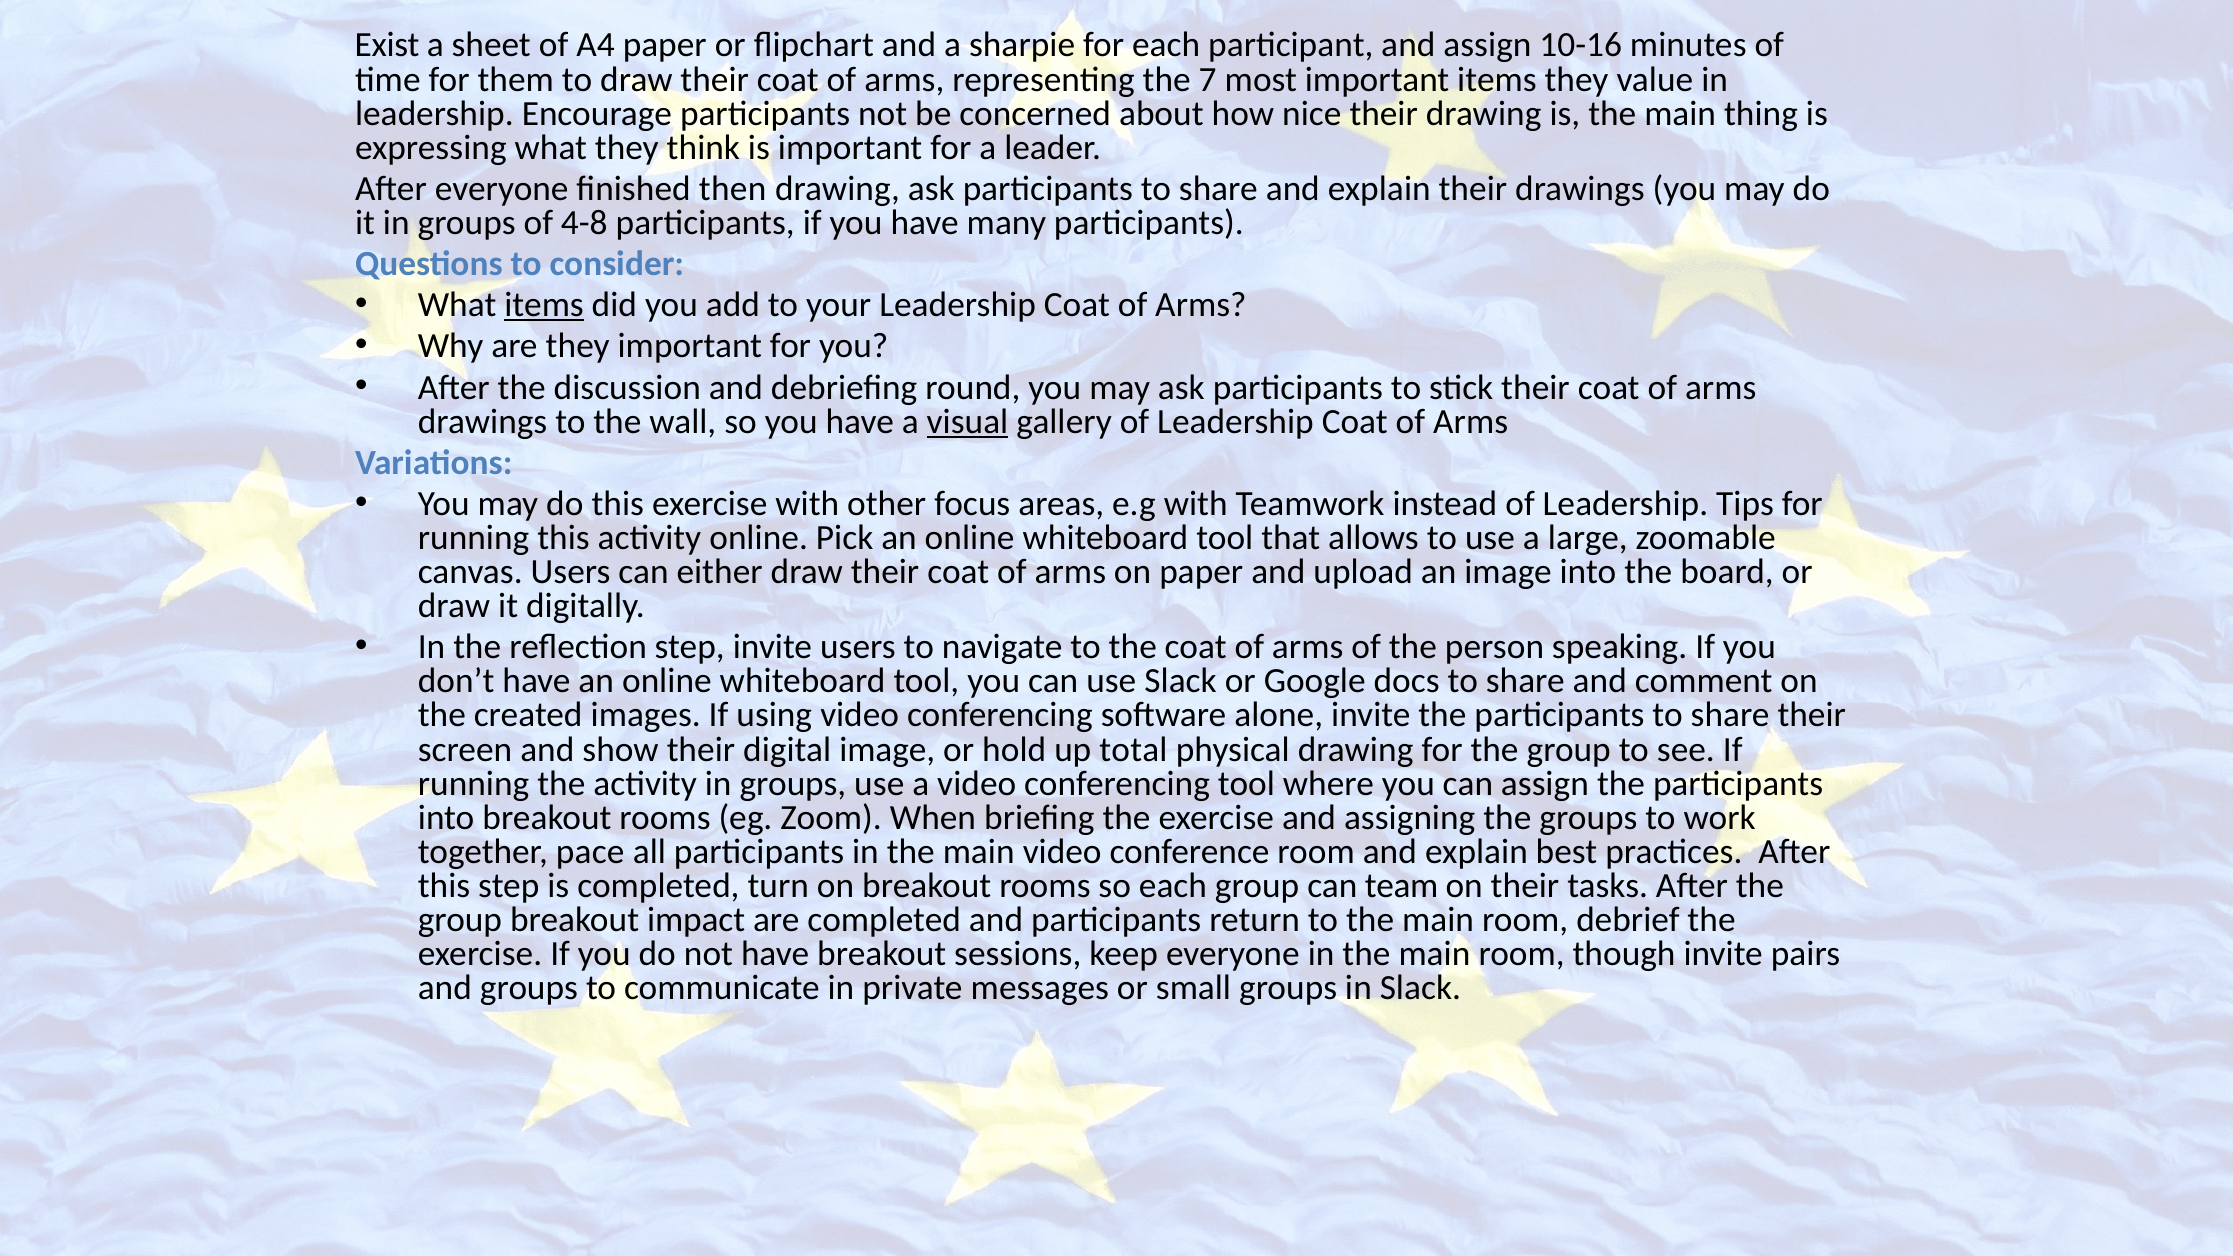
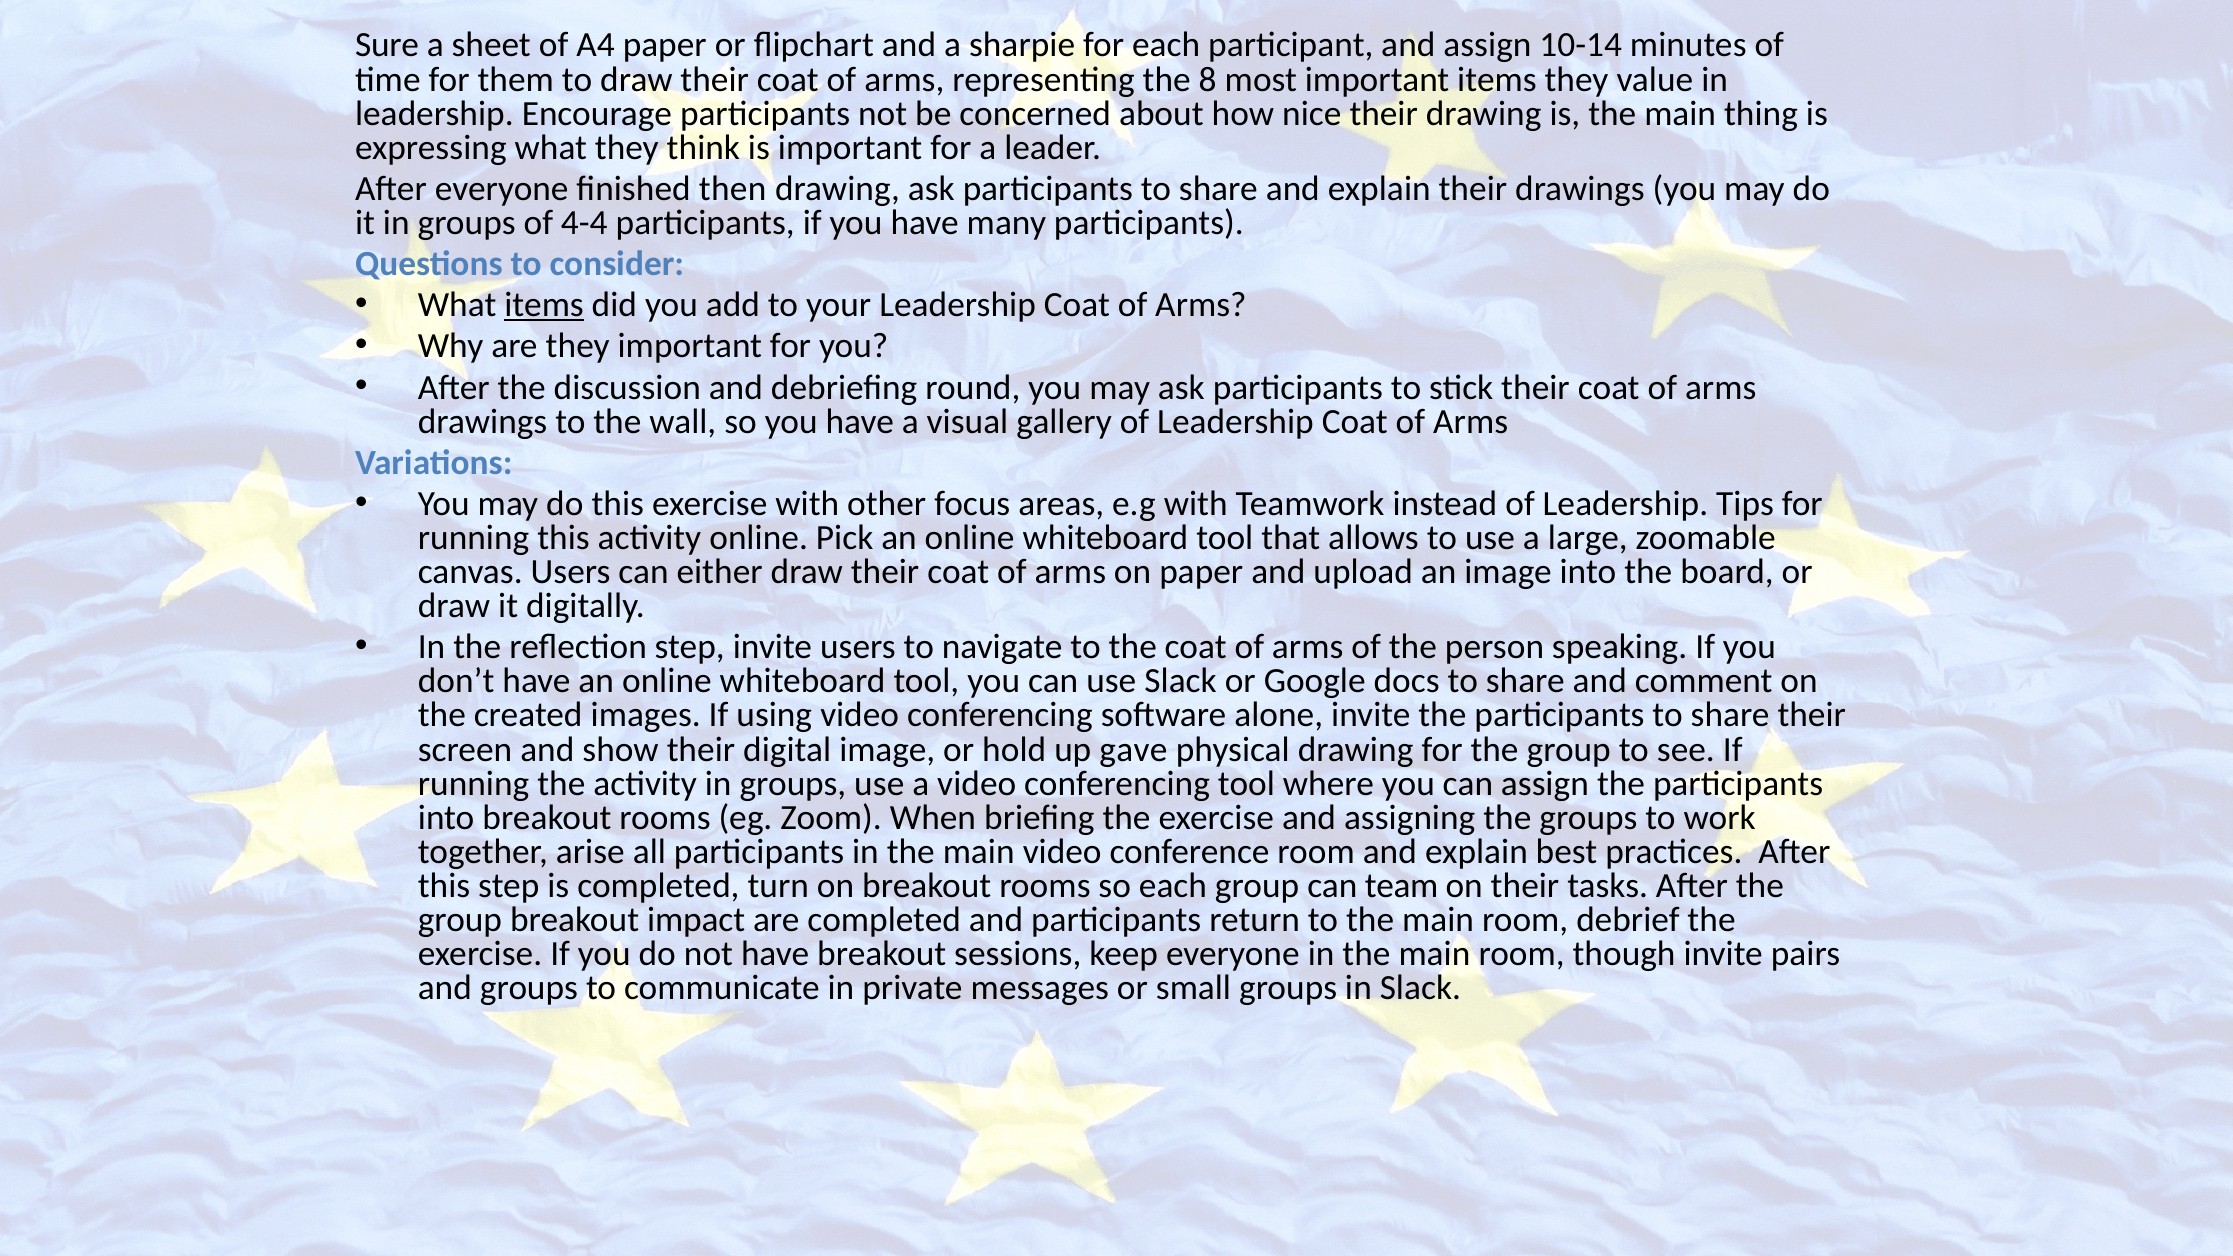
Exist: Exist -> Sure
10-16: 10-16 -> 10-14
7: 7 -> 8
4-8: 4-8 -> 4-4
visual underline: present -> none
total: total -> gave
pace: pace -> arise
